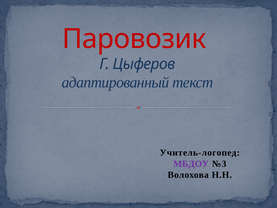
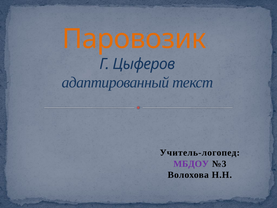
Паровозик colour: red -> orange
